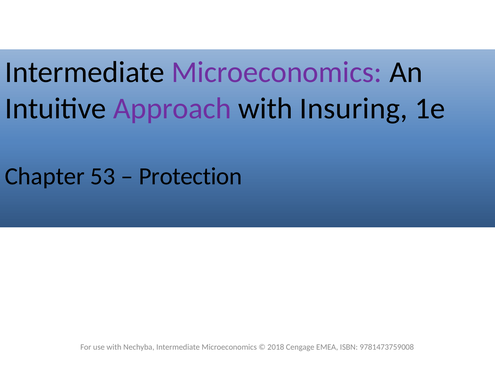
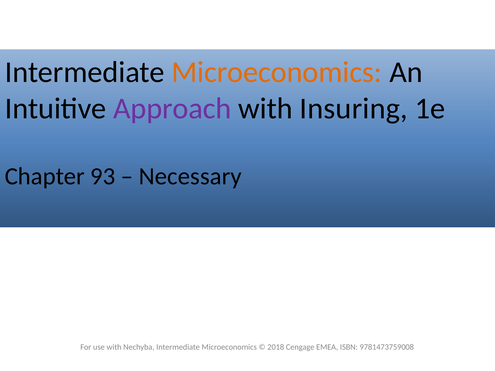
Microeconomics at (277, 72) colour: purple -> orange
53: 53 -> 93
Protection: Protection -> Necessary
